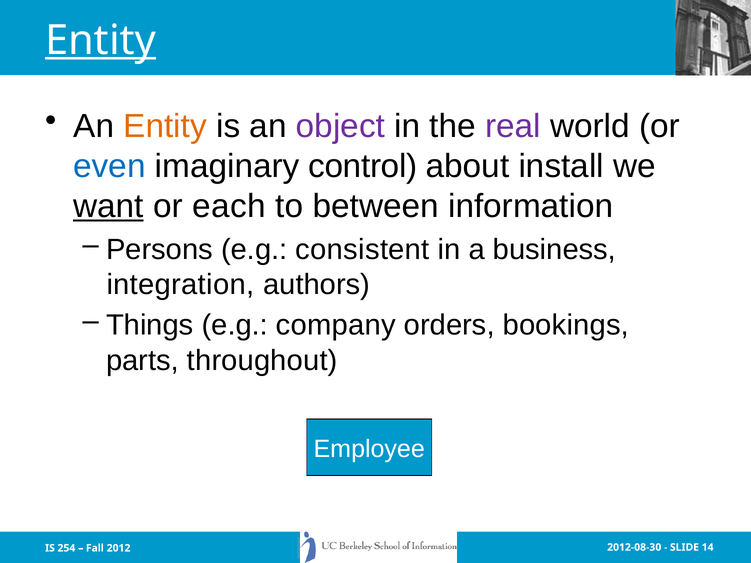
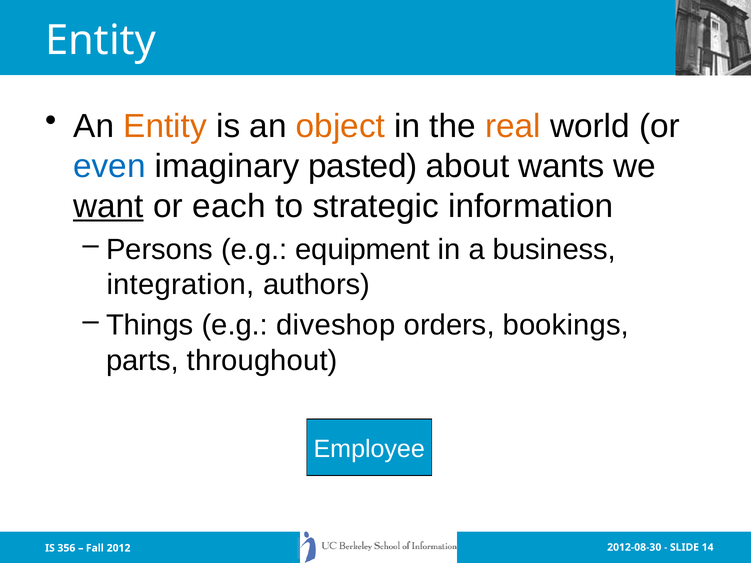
Entity at (101, 40) underline: present -> none
object colour: purple -> orange
real colour: purple -> orange
control: control -> pasted
install: install -> wants
between: between -> strategic
consistent: consistent -> equipment
company: company -> diveshop
254: 254 -> 356
